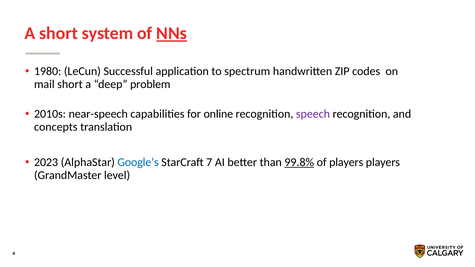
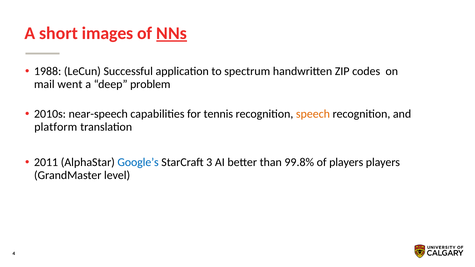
system: system -> images
1980: 1980 -> 1988
mail short: short -> went
online: online -> tennis
speech colour: purple -> orange
concepts: concepts -> platform
2023: 2023 -> 2011
7: 7 -> 3
99.8% underline: present -> none
